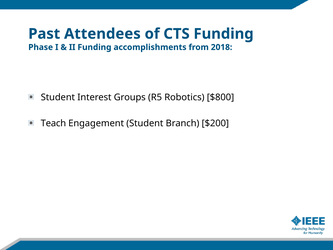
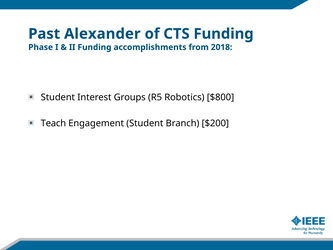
Attendees: Attendees -> Alexander
